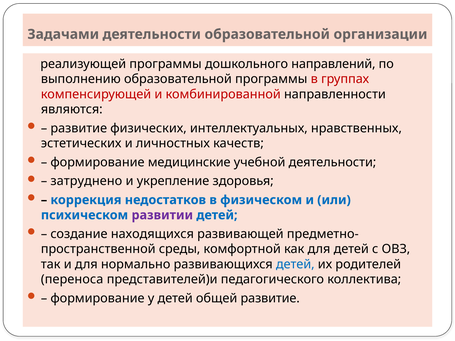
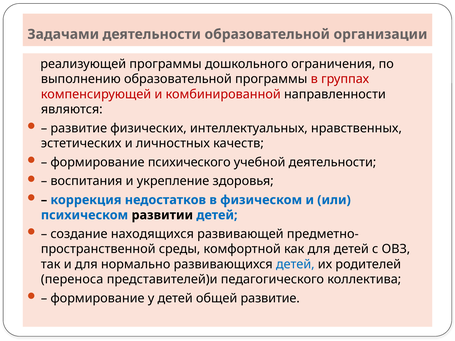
направлений: направлений -> ограничения
медицинские: медицинские -> психического
затруднено: затруднено -> воспитания
развитии colour: purple -> black
